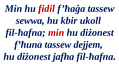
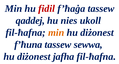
sewwa: sewwa -> qaddej
kbir: kbir -> nies
min at (56, 33) colour: red -> orange
dejjem: dejjem -> sewwa
